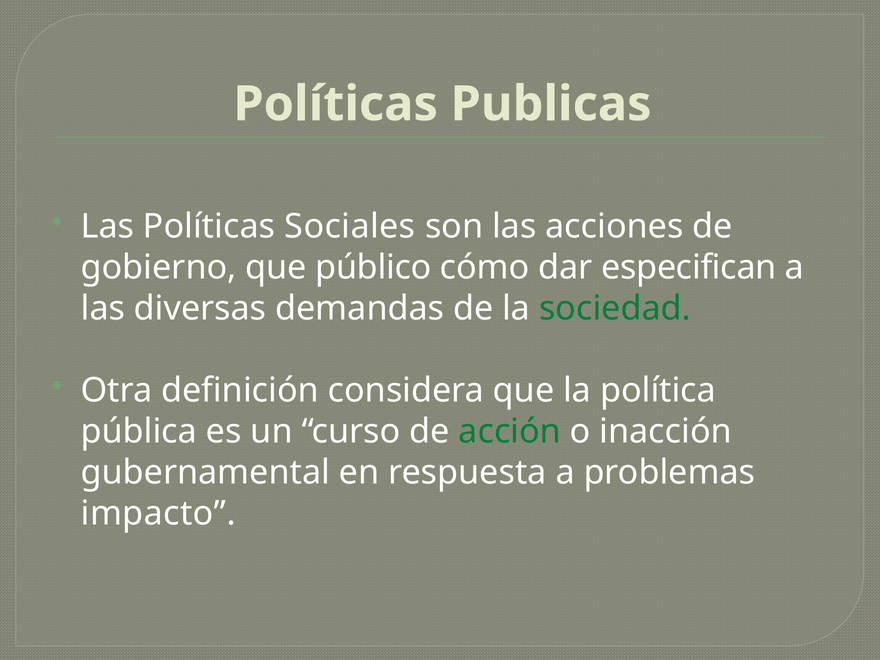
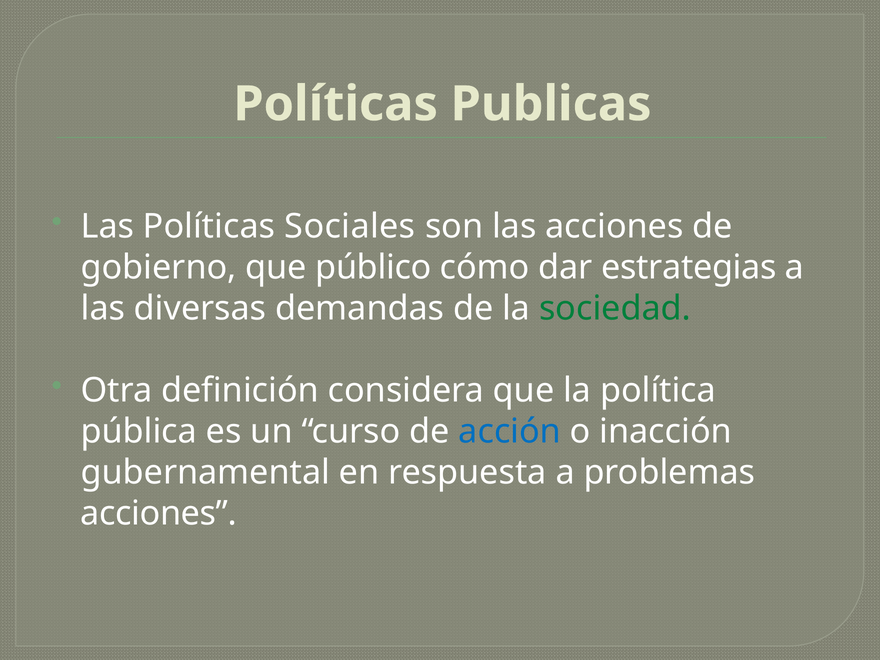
especifican: especifican -> estrategias
acción colour: green -> blue
impacto at (158, 514): impacto -> acciones
